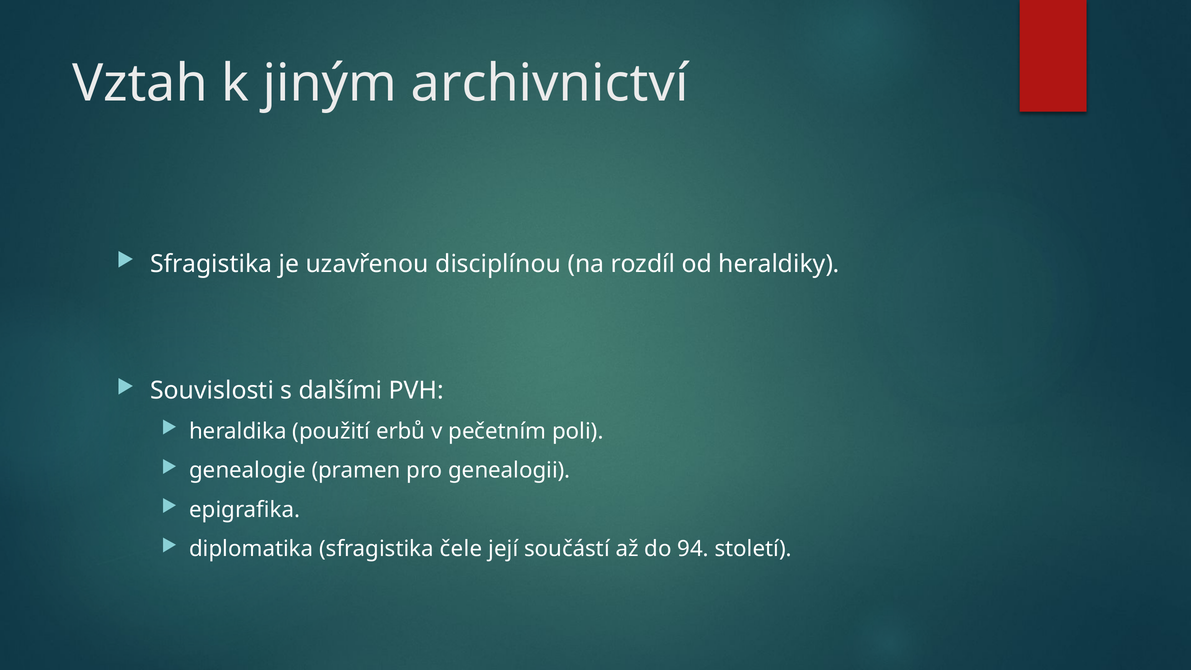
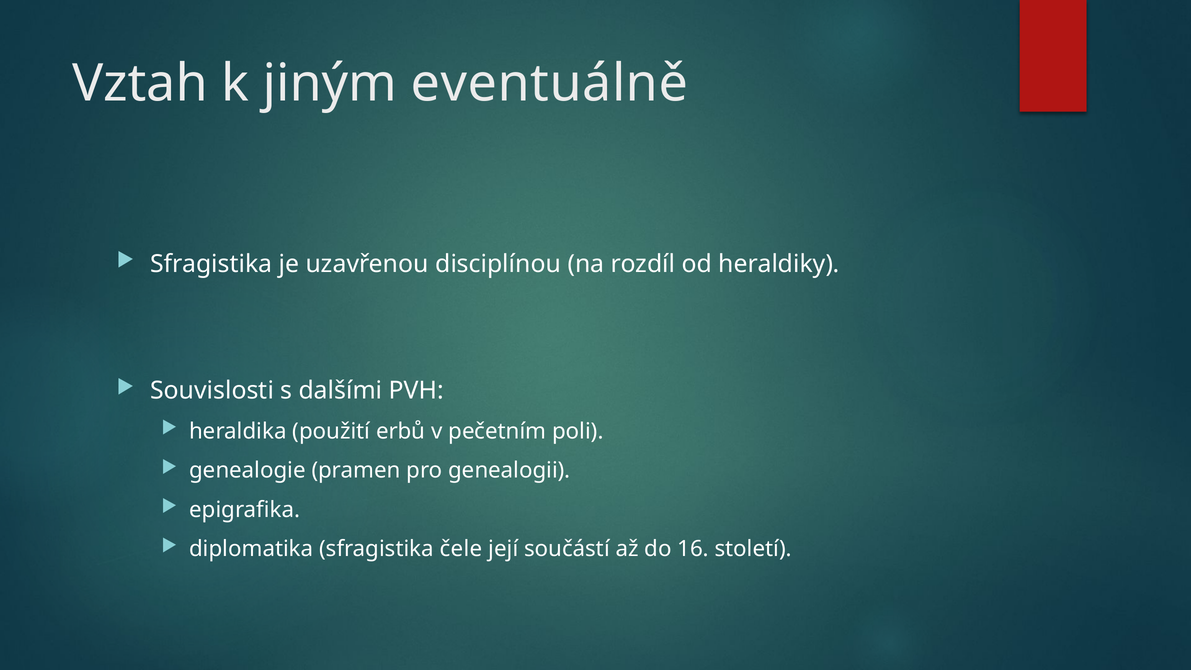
archivnictví: archivnictví -> eventuálně
94: 94 -> 16
